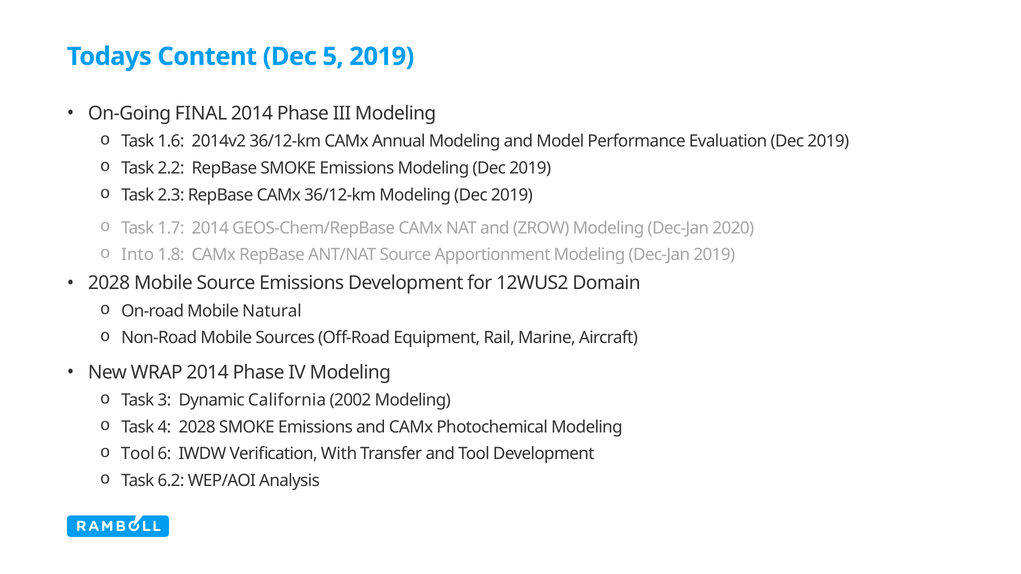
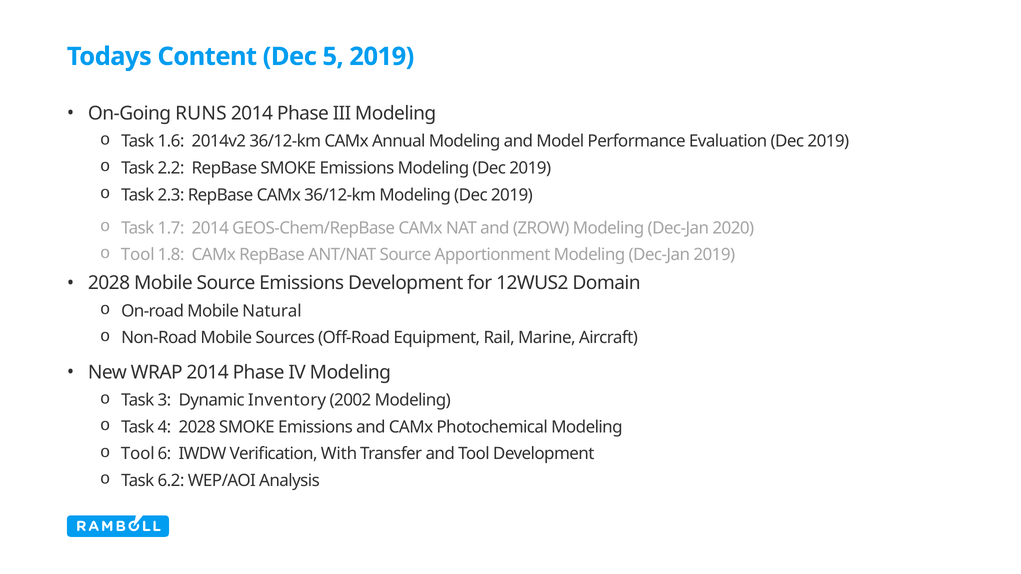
FINAL: FINAL -> RUNS
Into at (138, 255): Into -> Tool
California: California -> Inventory
